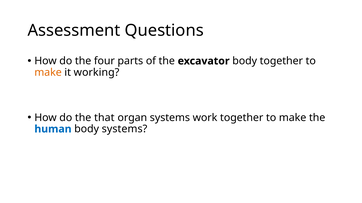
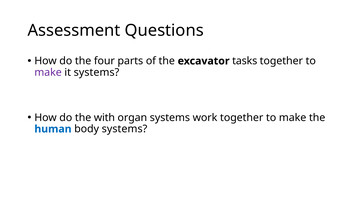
excavator body: body -> tasks
make at (48, 73) colour: orange -> purple
it working: working -> systems
that: that -> with
